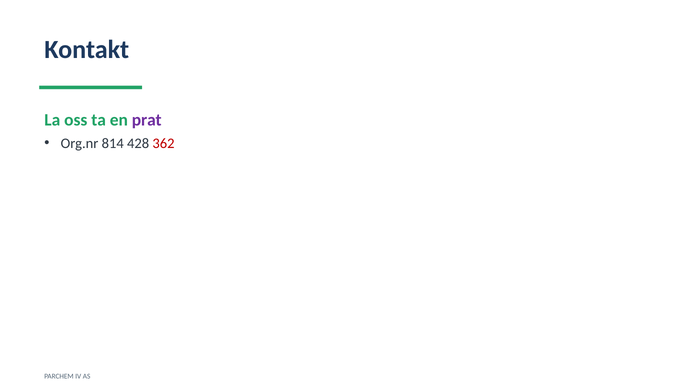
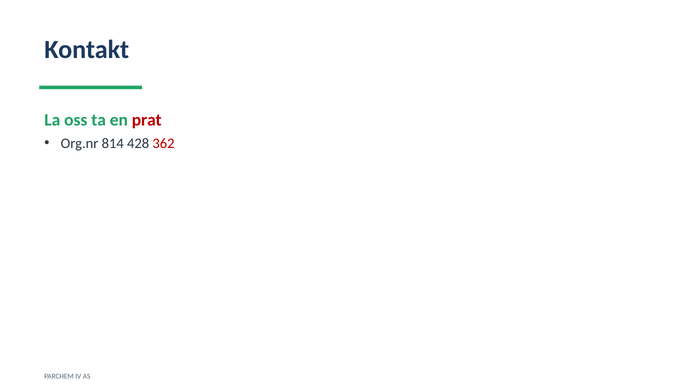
prat colour: purple -> red
